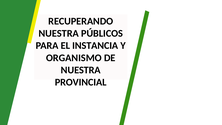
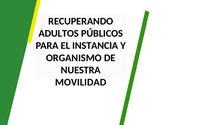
NUESTRA at (59, 33): NUESTRA -> ADULTOS
PROVINCIAL: PROVINCIAL -> MOVILIDAD
